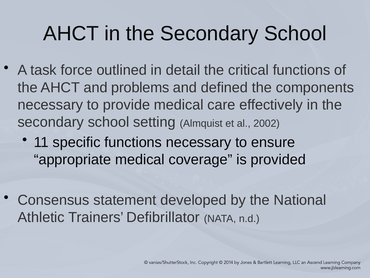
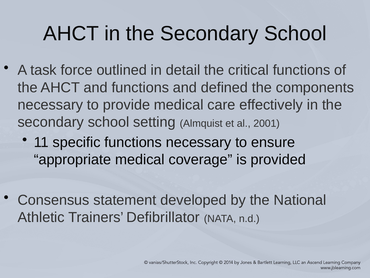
and problems: problems -> functions
2002: 2002 -> 2001
